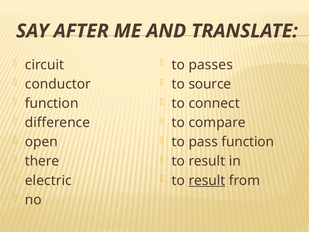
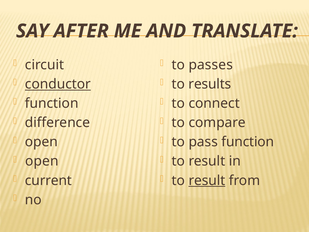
conductor underline: none -> present
source: source -> results
there at (42, 161): there -> open
electric: electric -> current
